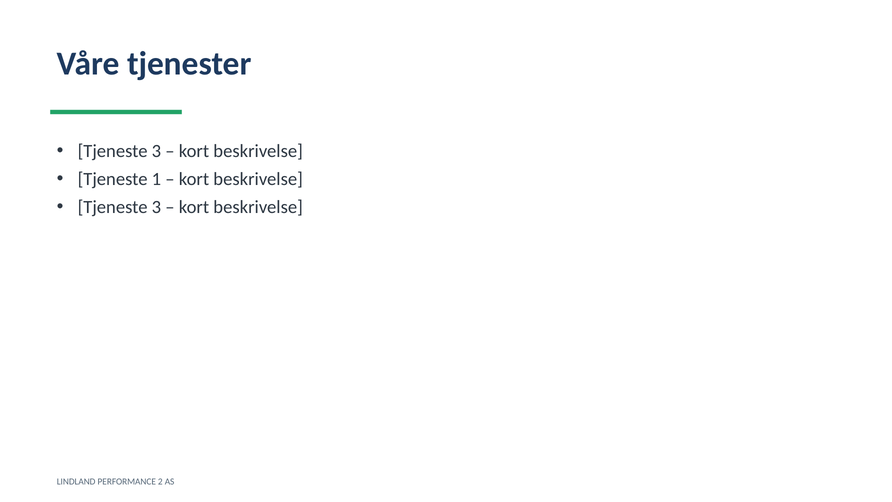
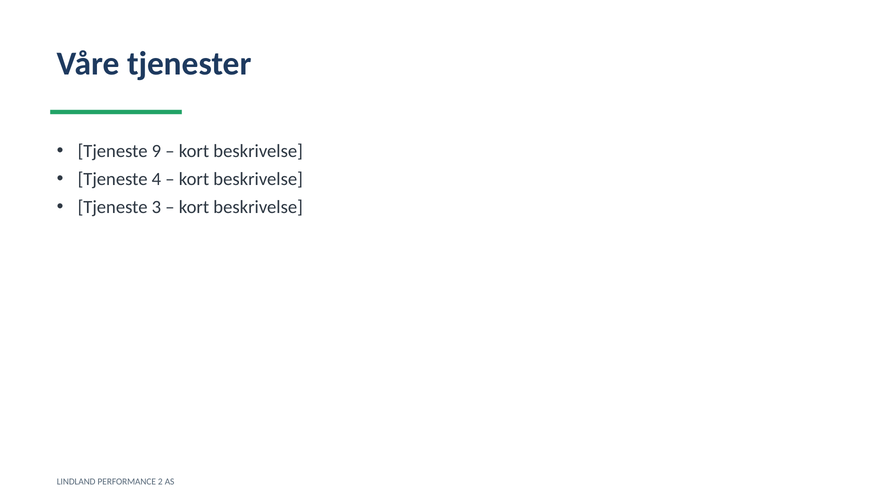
3 at (156, 151): 3 -> 9
1: 1 -> 4
